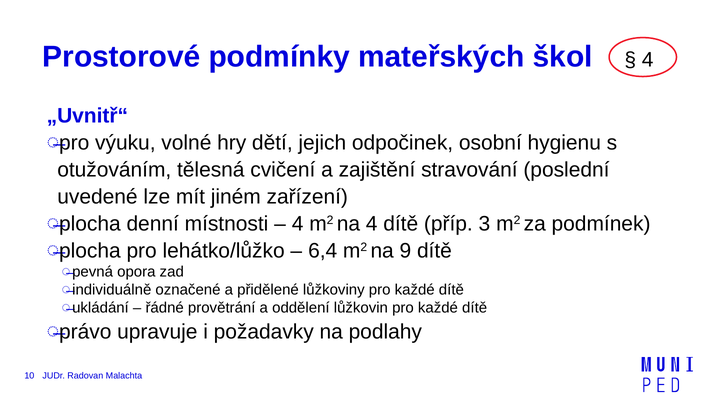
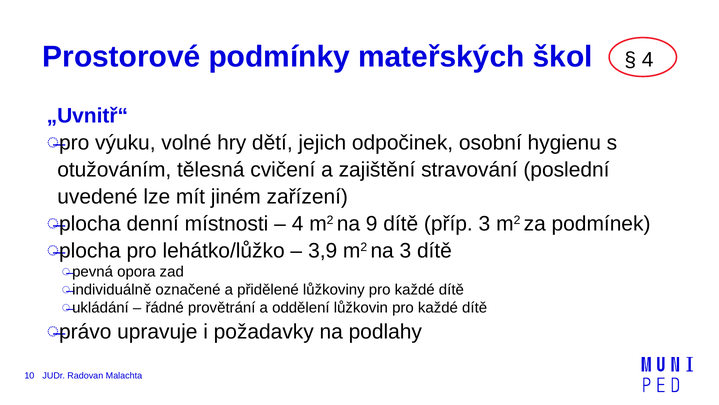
na 4: 4 -> 9
6,4: 6,4 -> 3,9
na 9: 9 -> 3
